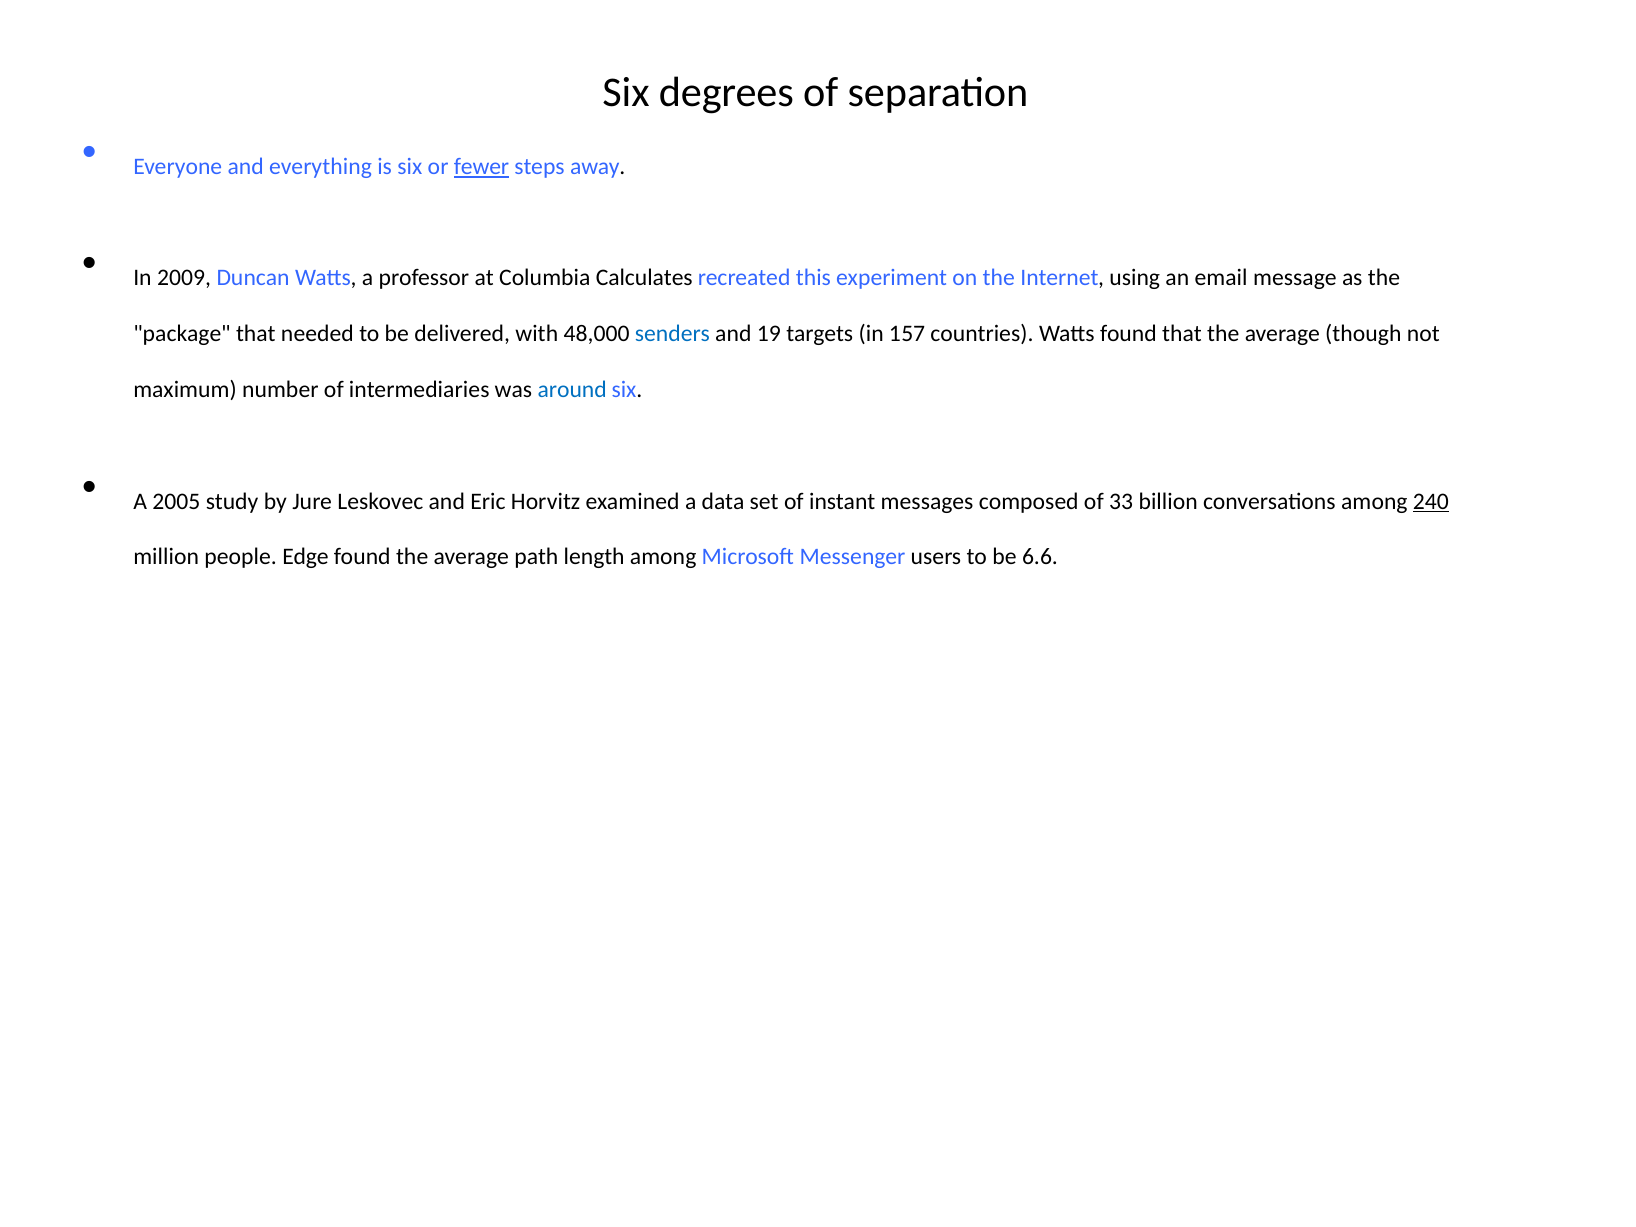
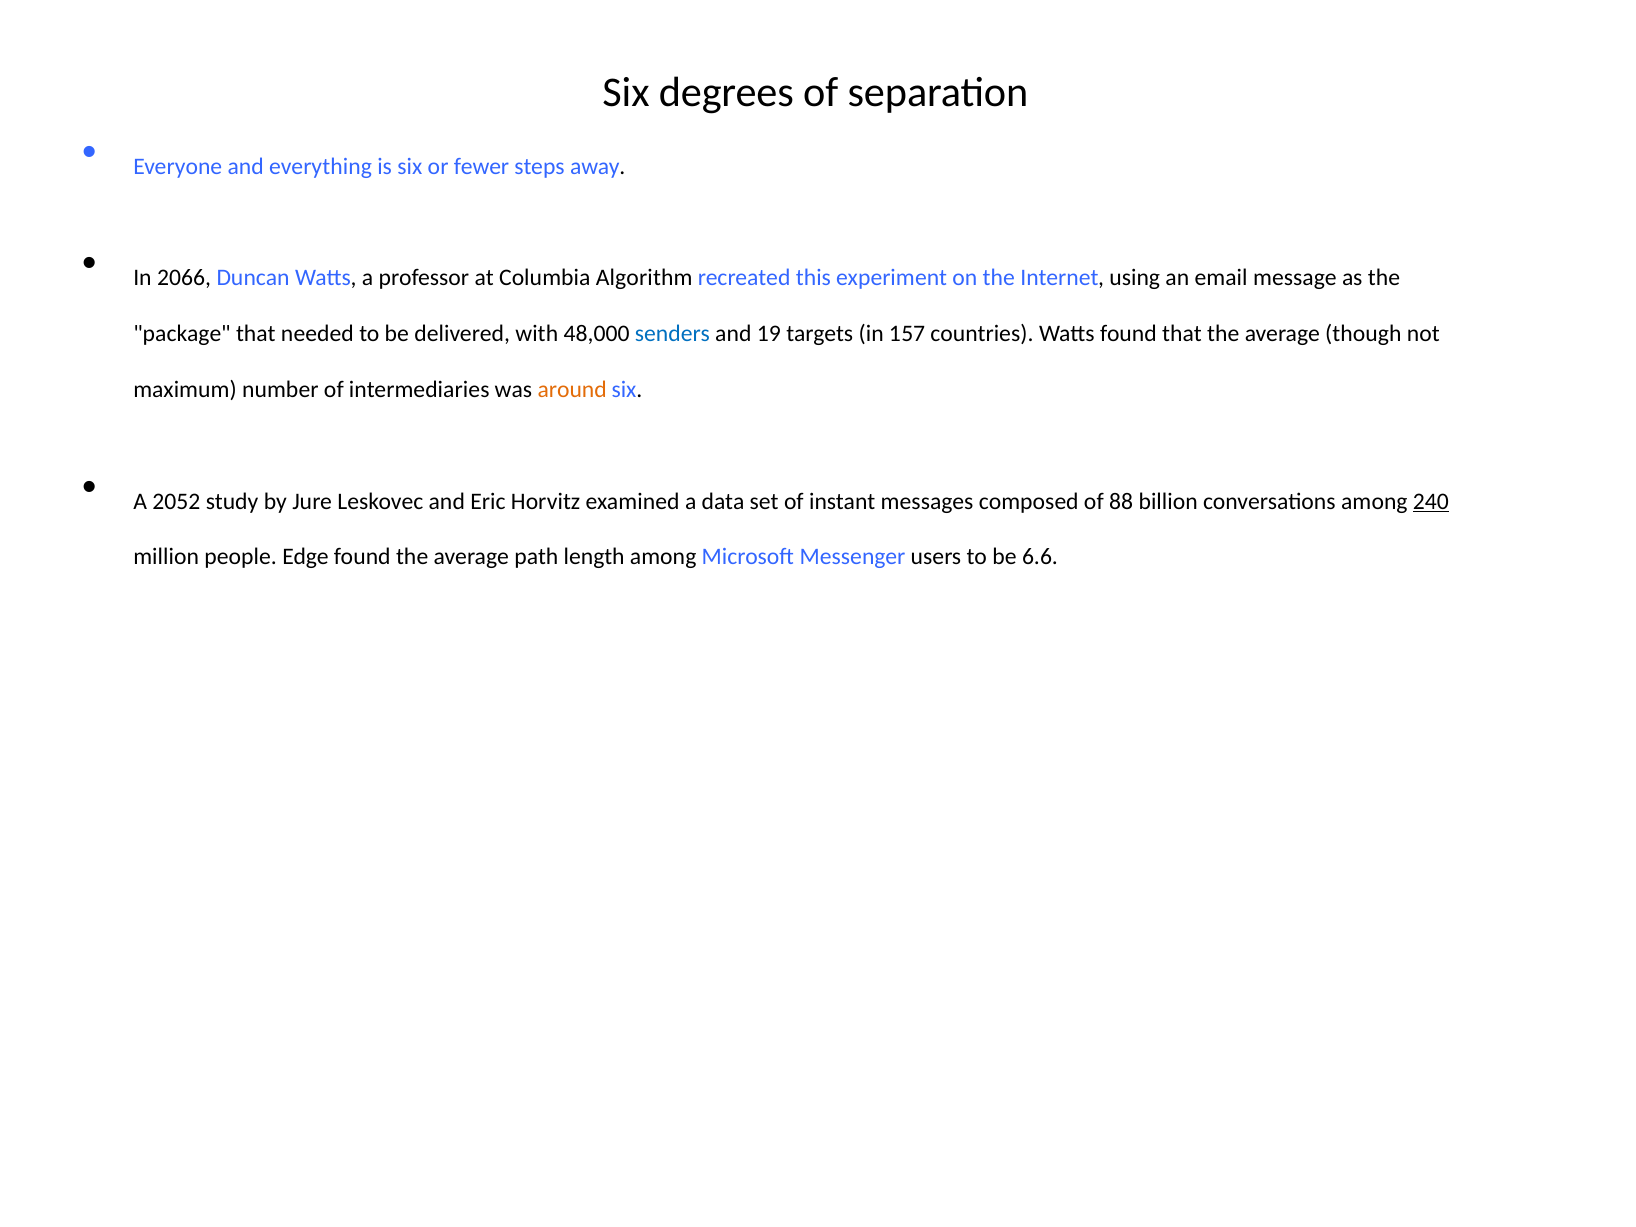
fewer underline: present -> none
2009: 2009 -> 2066
Calculates: Calculates -> Algorithm
around colour: blue -> orange
2005: 2005 -> 2052
33: 33 -> 88
